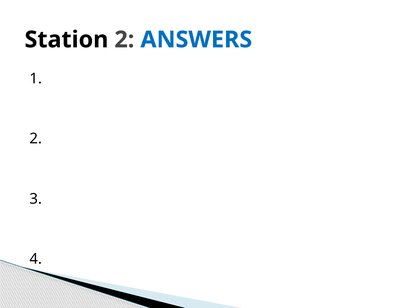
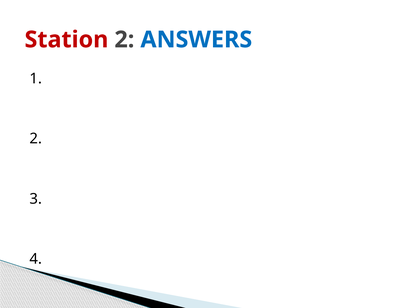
Station colour: black -> red
